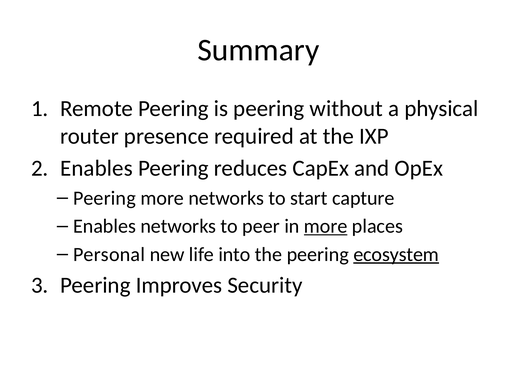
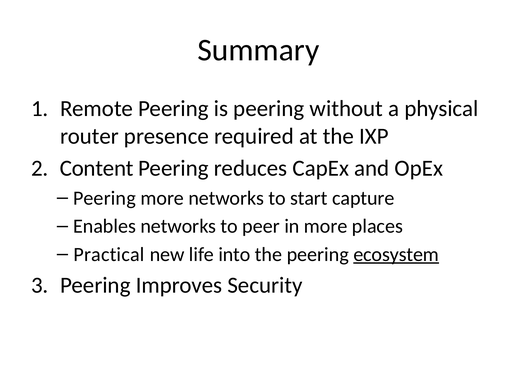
Enables at (96, 168): Enables -> Content
more at (326, 226) underline: present -> none
Personal: Personal -> Practical
